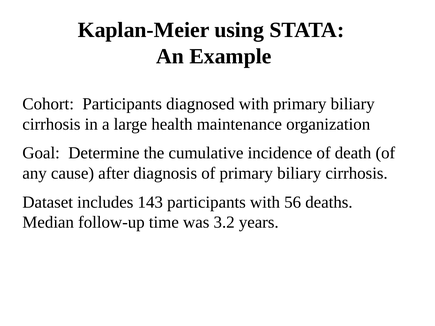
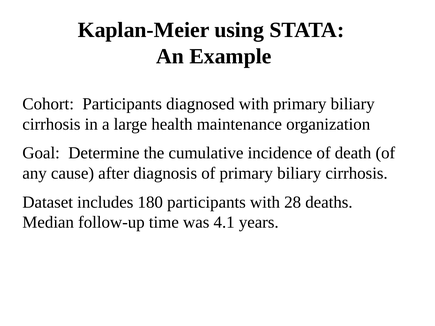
143: 143 -> 180
56: 56 -> 28
3.2: 3.2 -> 4.1
